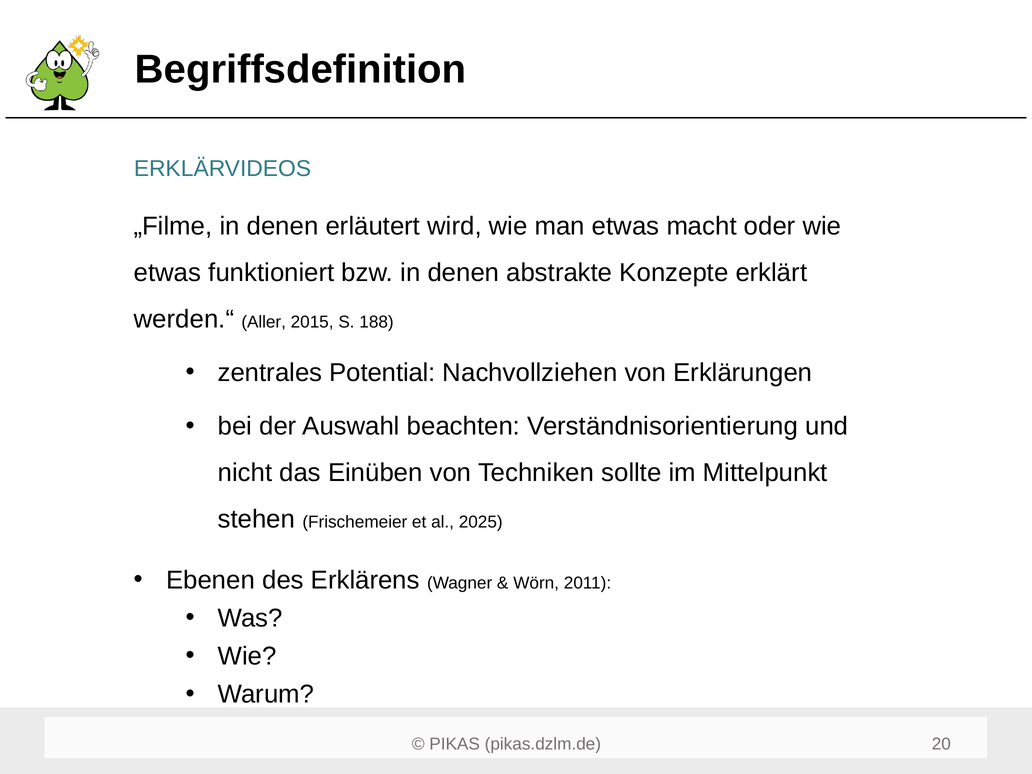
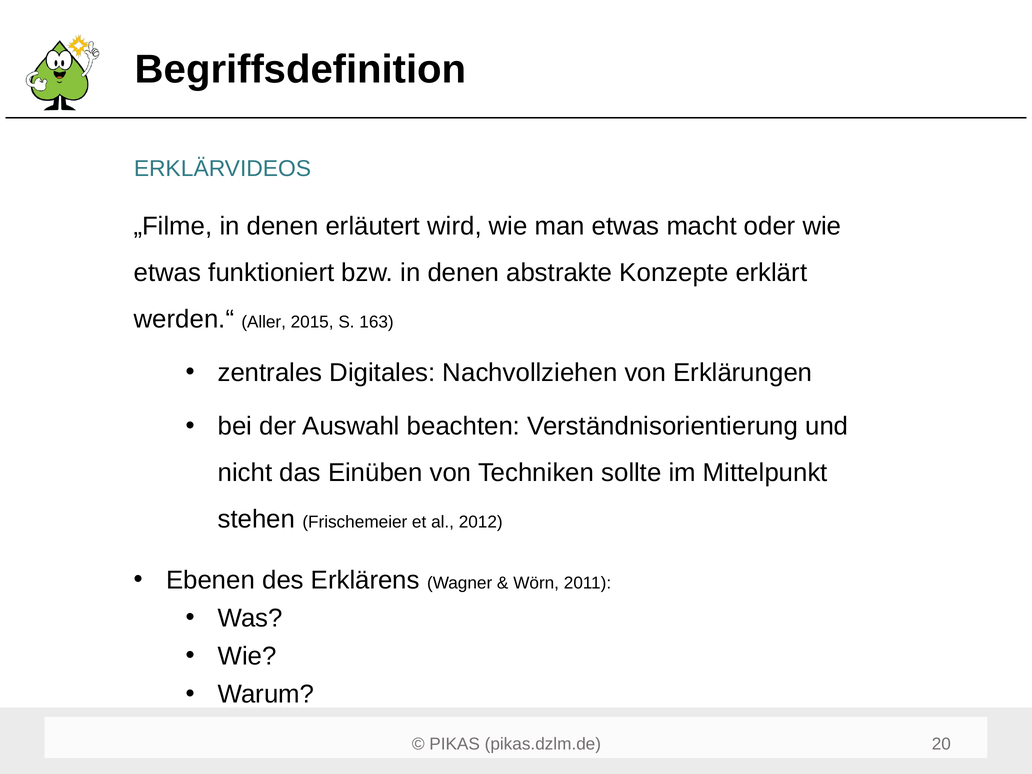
188: 188 -> 163
Potential: Potential -> Digitales
2025: 2025 -> 2012
